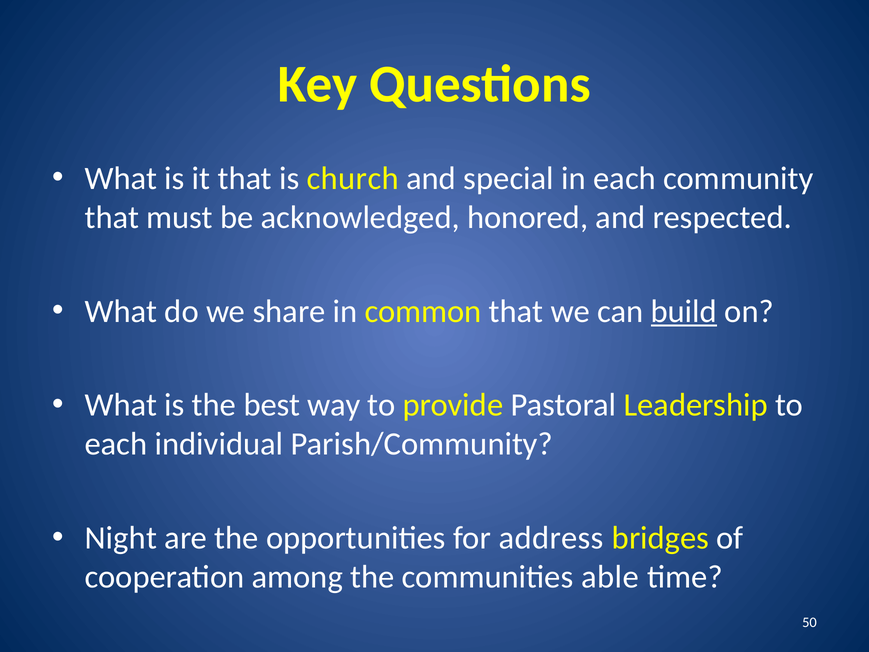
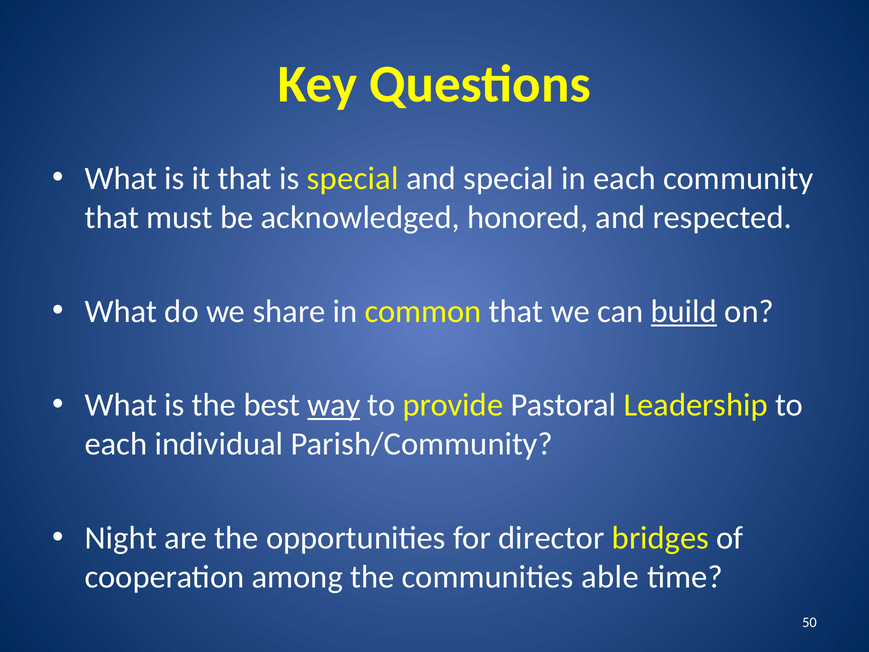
is church: church -> special
way underline: none -> present
address: address -> director
